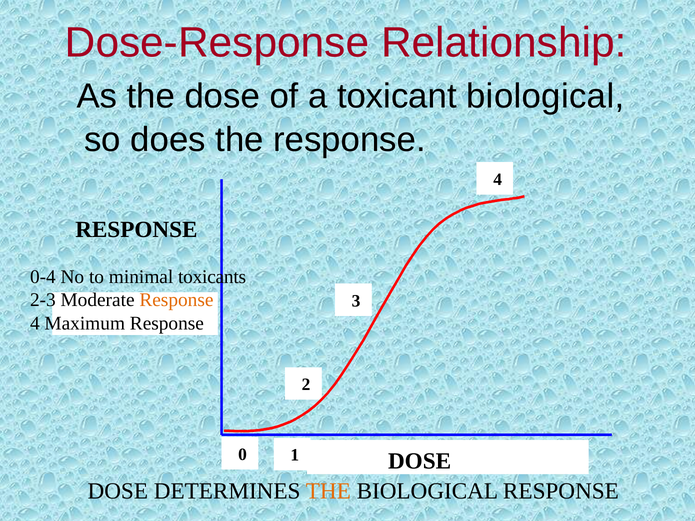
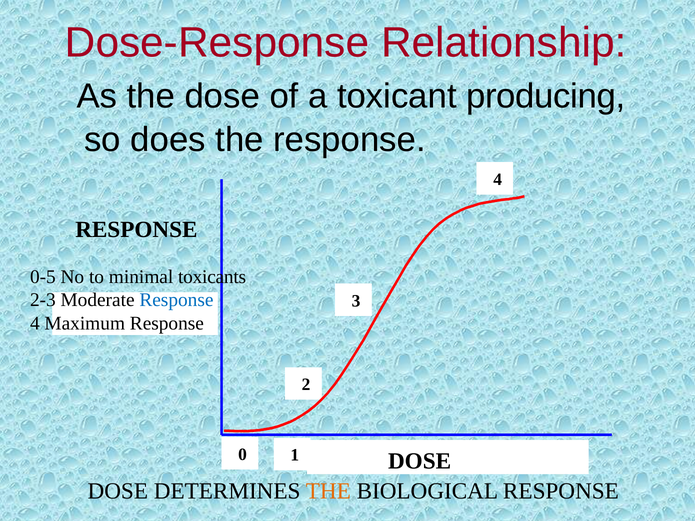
toxicant biological: biological -> producing
0-4: 0-4 -> 0-5
Response at (176, 300) colour: orange -> blue
